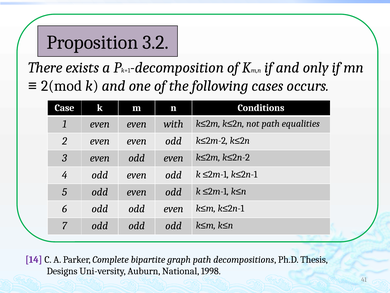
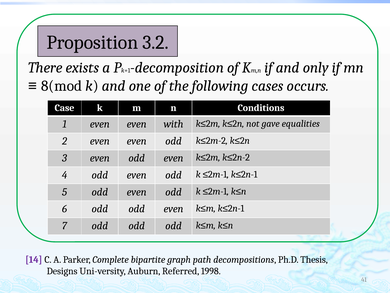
2(mod: 2(mod -> 8(mod
not path: path -> gave
National: National -> Referred
